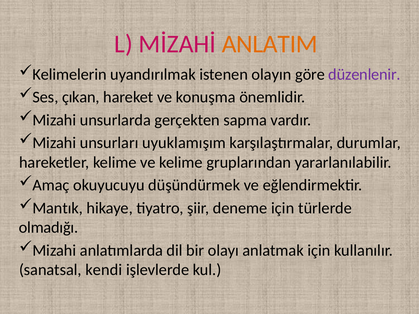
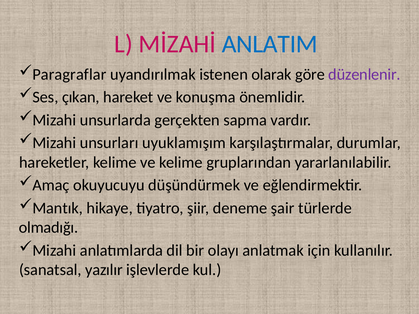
ANLATIM colour: orange -> blue
Kelimelerin: Kelimelerin -> Paragraflar
olayın: olayın -> olarak
deneme için: için -> şair
kendi: kendi -> yazılır
